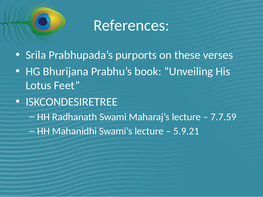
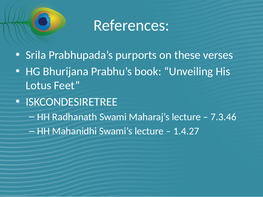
7.7.59: 7.7.59 -> 7.3.46
5.9.21: 5.9.21 -> 1.4.27
